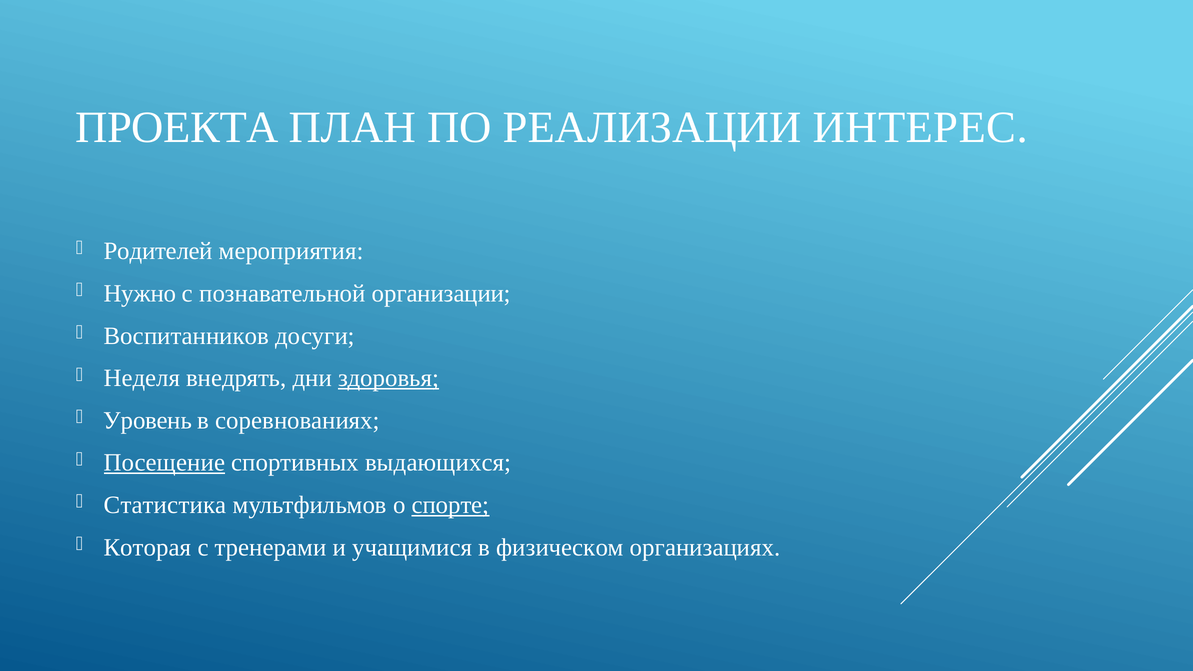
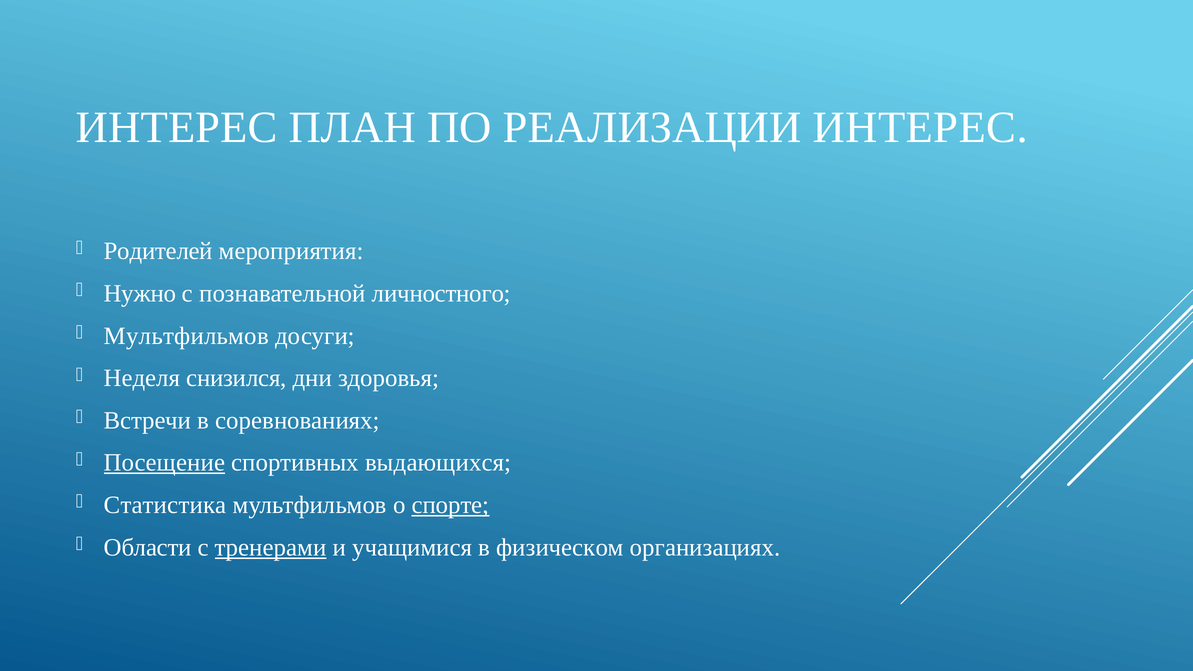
ПРОЕКТА at (177, 128): ПРОЕКТА -> ИНТЕРЕС
организации: организации -> личностного
Воспитанников at (186, 336): Воспитанников -> Мультфильмов
внедрять: внедрять -> снизился
здоровья underline: present -> none
Уровень: Уровень -> Встречи
Которая: Которая -> Области
тренерами underline: none -> present
